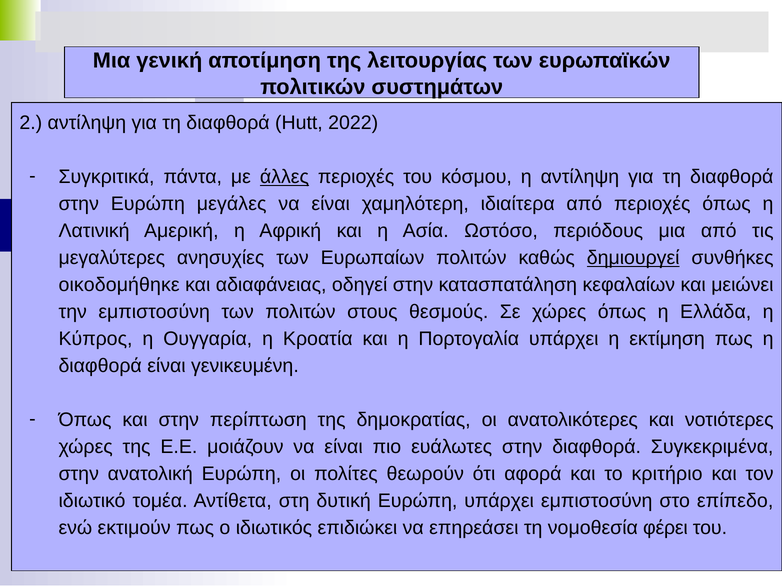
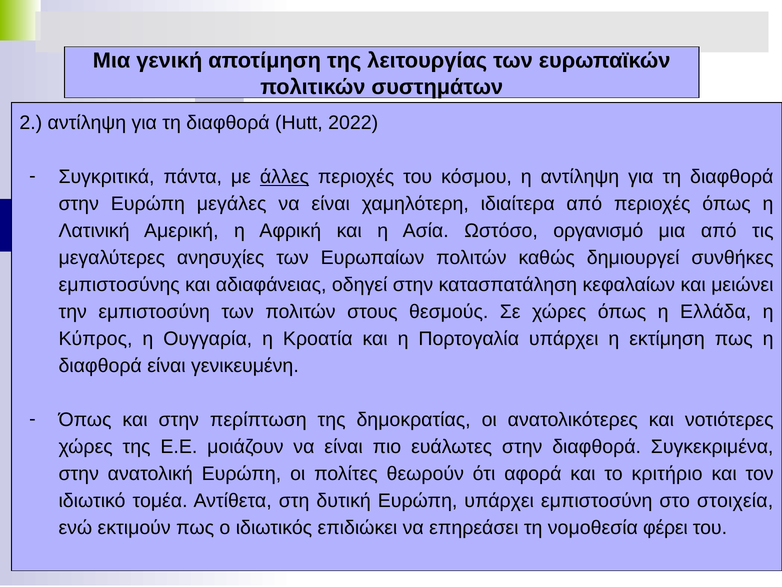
περιόδους: περιόδους -> οργανισμό
δημιουργεί underline: present -> none
οικοδομήθηκε: οικοδομήθηκε -> εμπιστοσύνης
επίπεδο: επίπεδο -> στοιχεία
